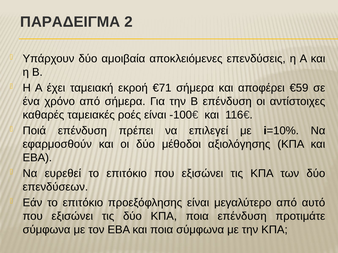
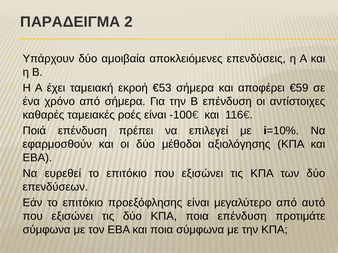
€71: €71 -> €53
